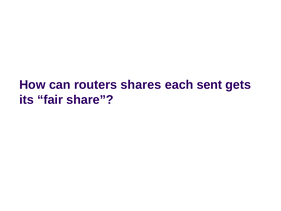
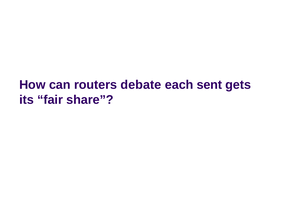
shares: shares -> debate
